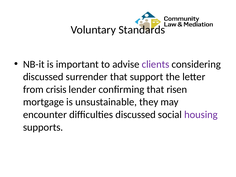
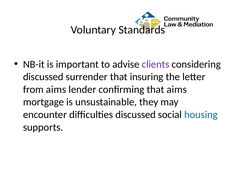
support: support -> insuring
from crisis: crisis -> aims
that risen: risen -> aims
housing colour: purple -> blue
